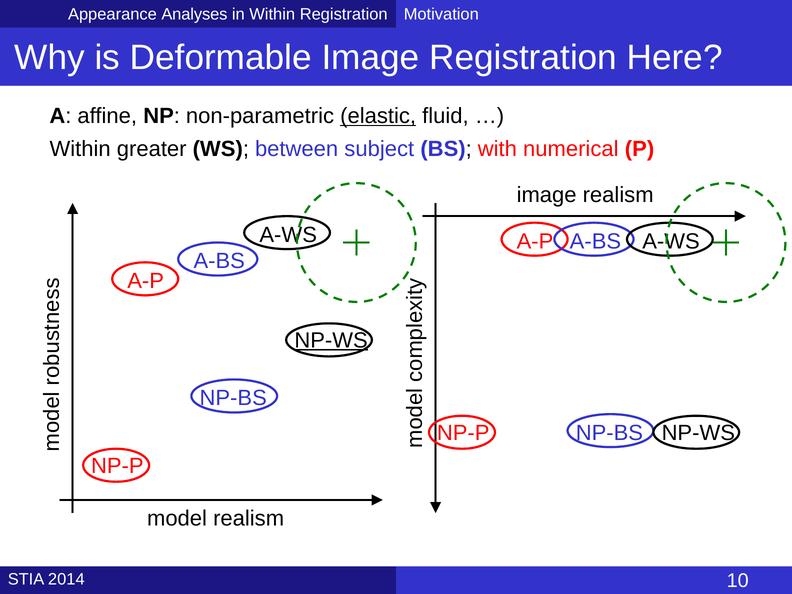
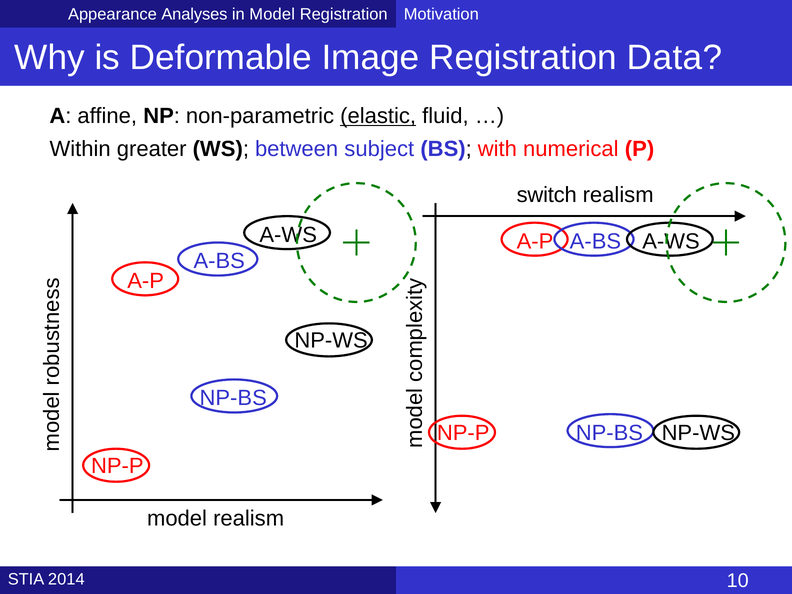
in Within: Within -> Model
Here: Here -> Data
image at (547, 195): image -> switch
NP-WS at (331, 340) underline: present -> none
